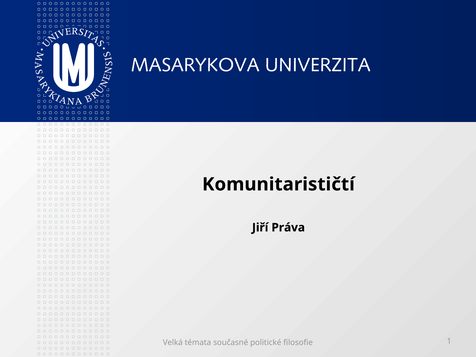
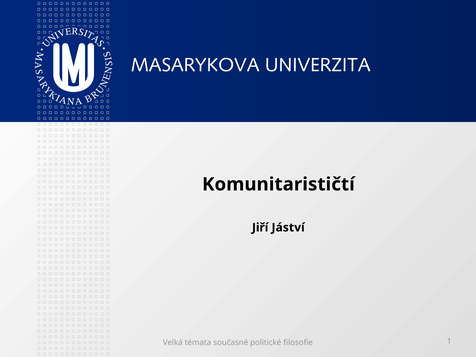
Práva: Práva -> Jáství
